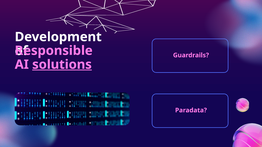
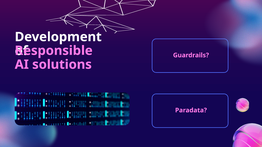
solutions underline: present -> none
